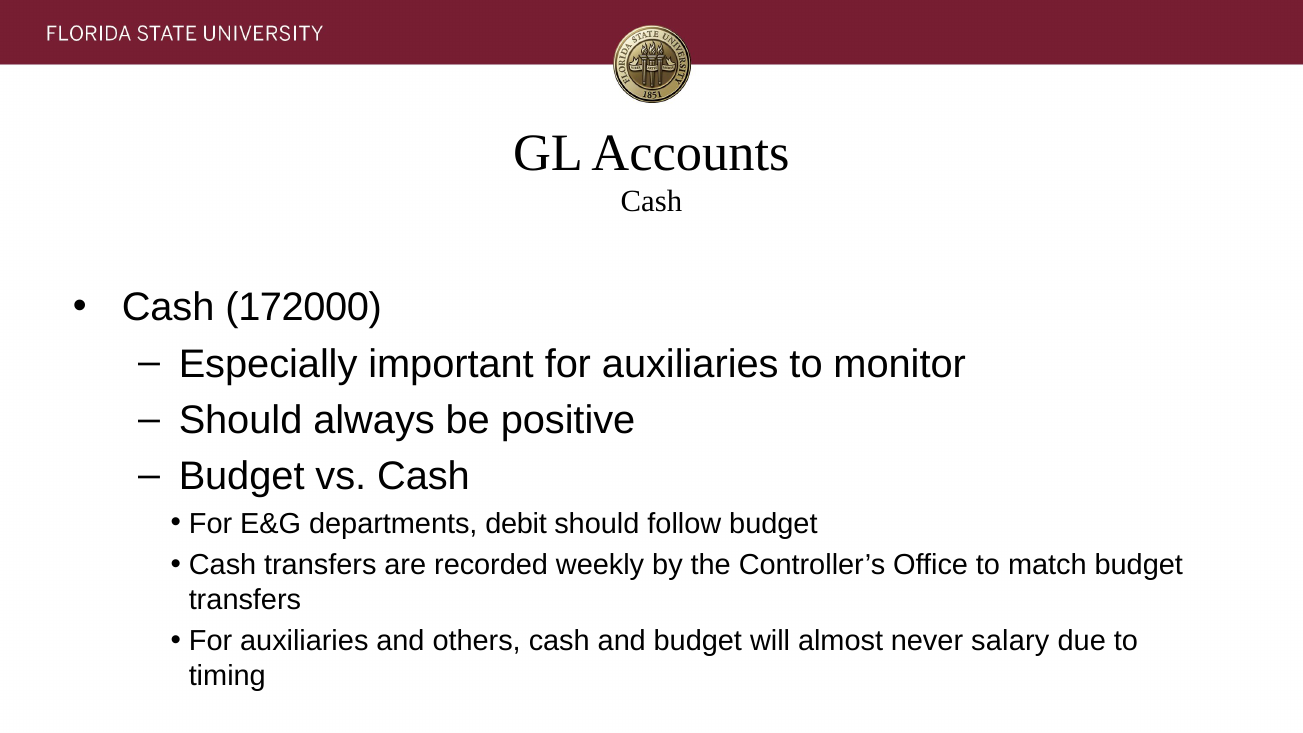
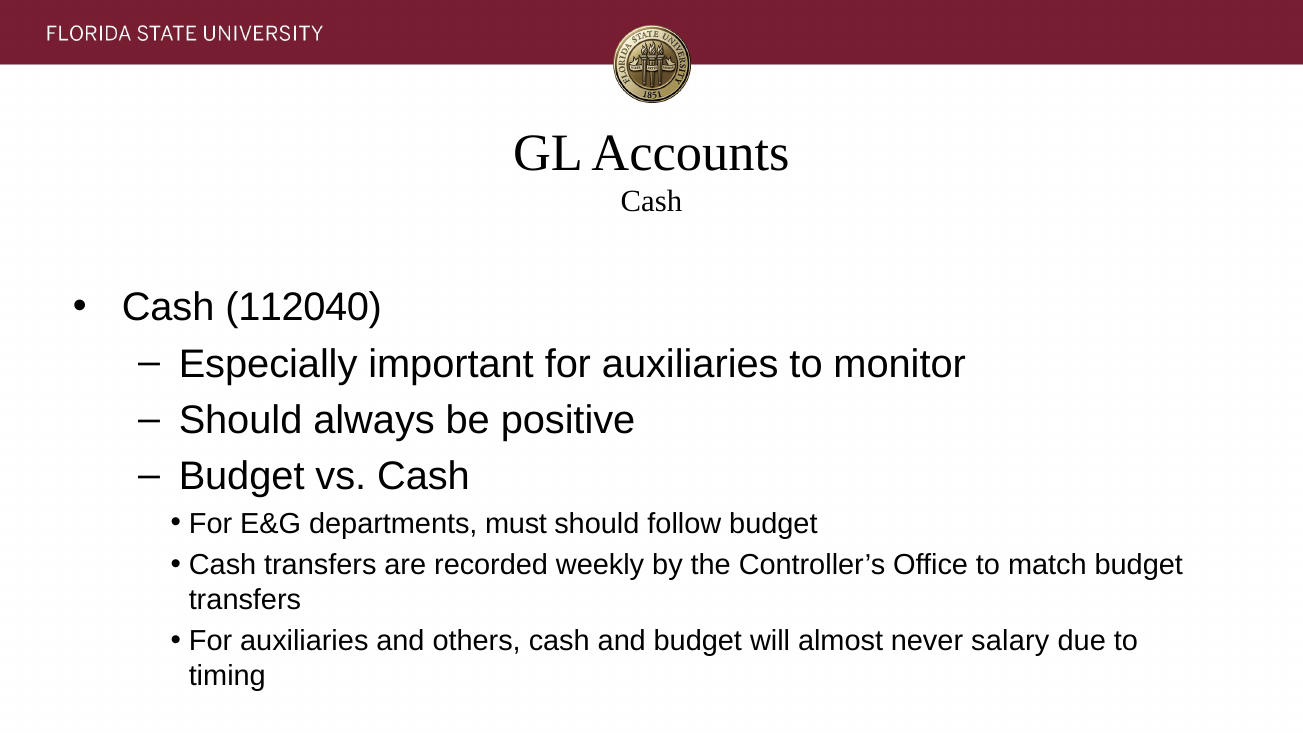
172000: 172000 -> 112040
debit: debit -> must
